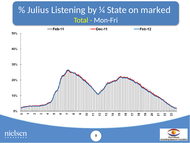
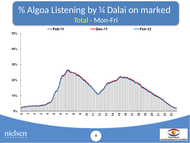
Julius: Julius -> Algoa
State: State -> Dalai
